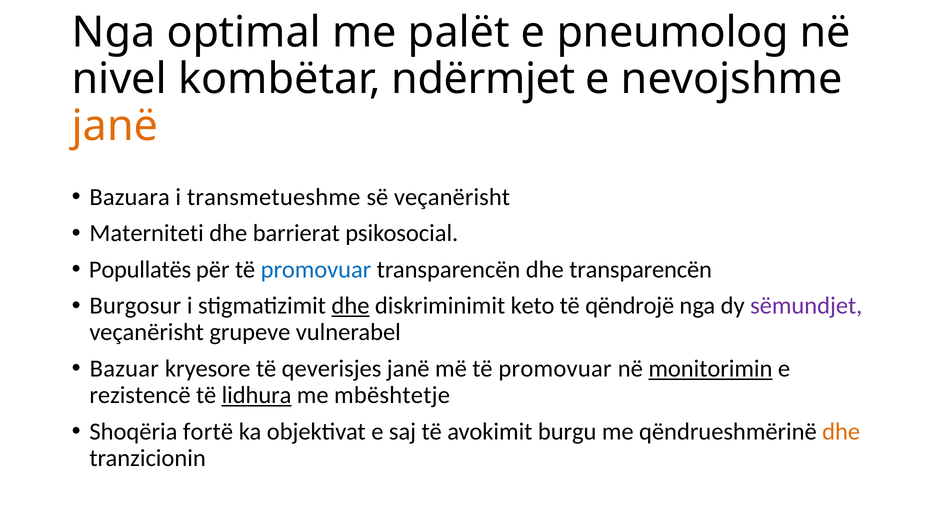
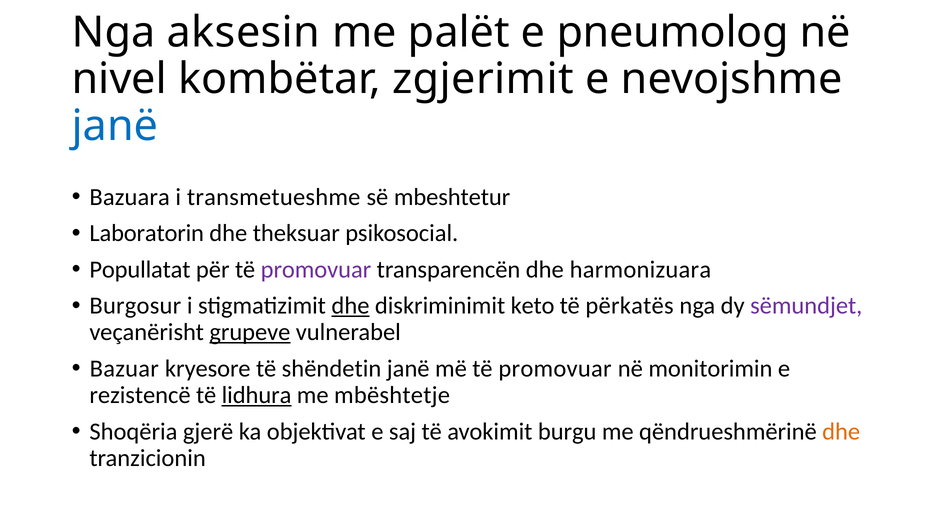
optimal: optimal -> aksesin
ndërmjet: ndërmjet -> zgjerimit
janë at (115, 126) colour: orange -> blue
së veçanërisht: veçanërisht -> mbeshtetur
Materniteti: Materniteti -> Laboratorin
barrierat: barrierat -> theksuar
Popullatës: Popullatës -> Popullatat
promovuar at (316, 270) colour: blue -> purple
dhe transparencën: transparencën -> harmonizuara
qëndrojë: qëndrojë -> përkatës
grupeve underline: none -> present
qeverisjes: qeverisjes -> shëndetin
monitorimin underline: present -> none
fortë: fortë -> gjerë
